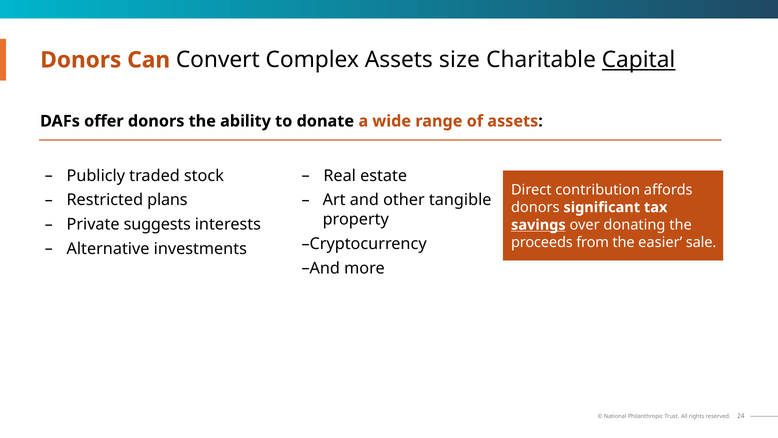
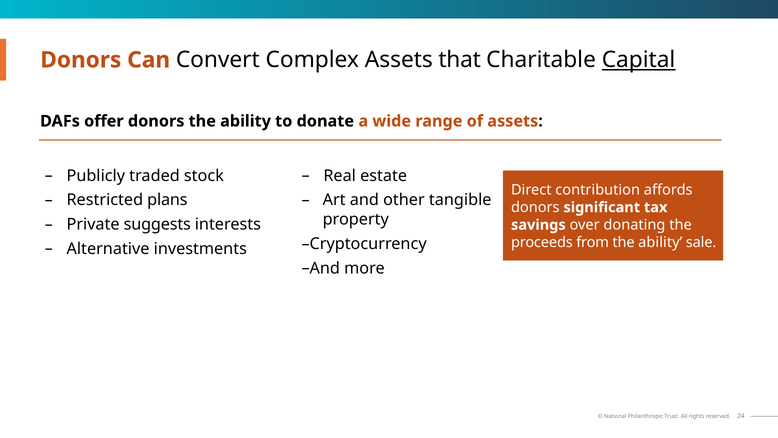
size: size -> that
savings underline: present -> none
from the easier: easier -> ability
